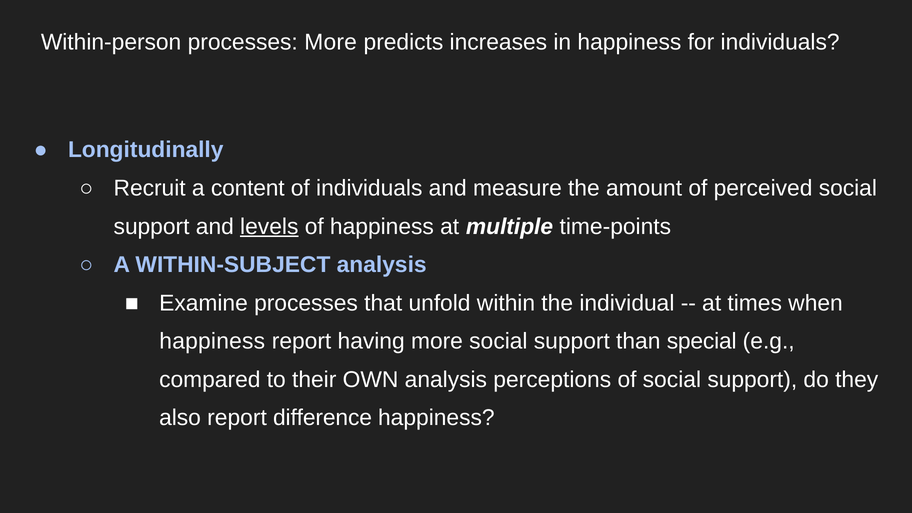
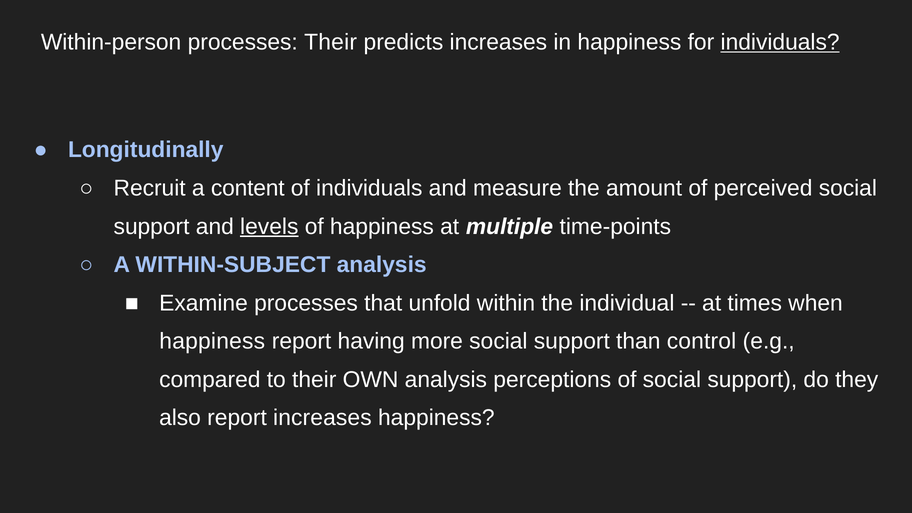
processes More: More -> Their
individuals at (780, 42) underline: none -> present
special: special -> control
report difference: difference -> increases
